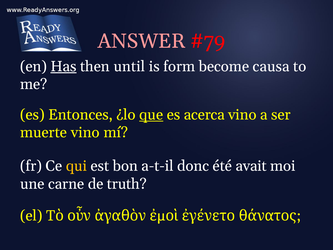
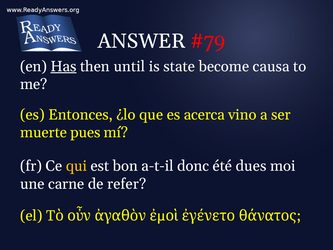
ANSWER colour: pink -> white
form: form -> state
que underline: present -> none
muerte vino: vino -> pues
avait: avait -> dues
truth: truth -> refer
